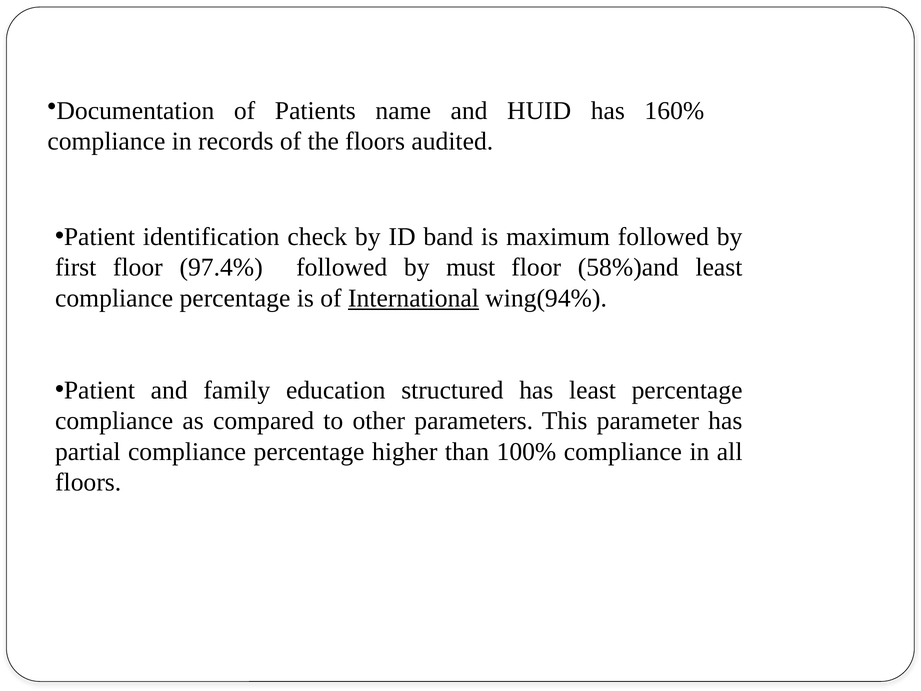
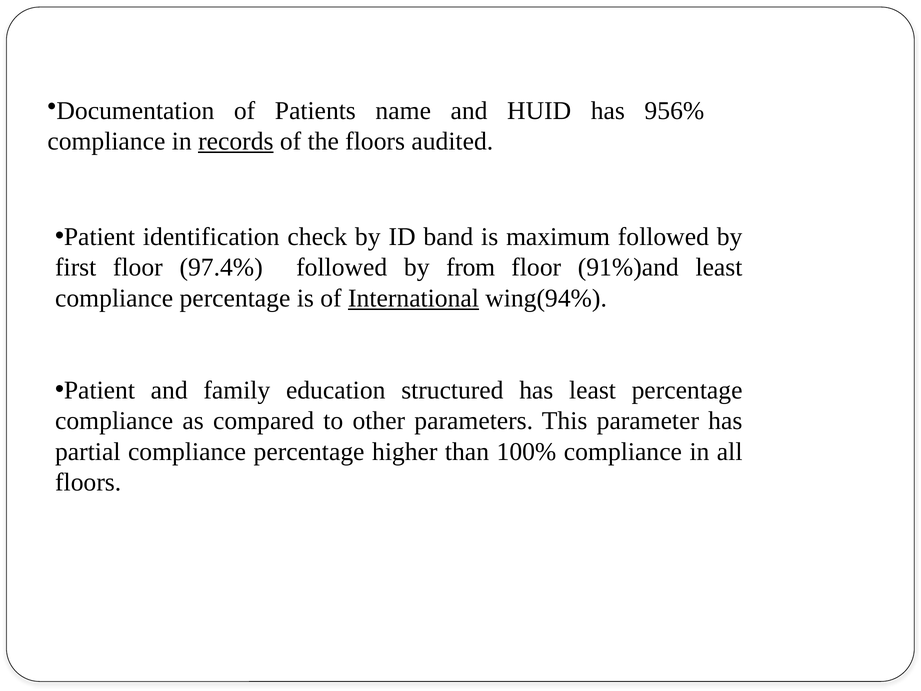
160%: 160% -> 956%
records underline: none -> present
must: must -> from
58%)and: 58%)and -> 91%)and
